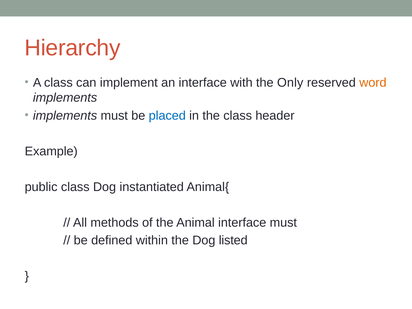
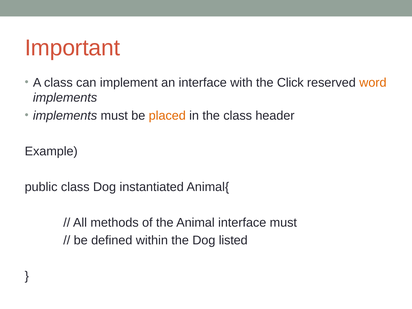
Hierarchy: Hierarchy -> Important
Only: Only -> Click
placed colour: blue -> orange
